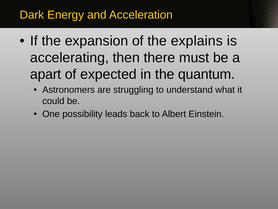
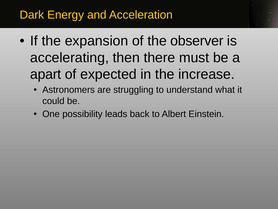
explains: explains -> observer
quantum: quantum -> increase
